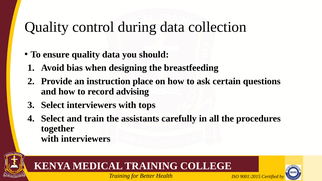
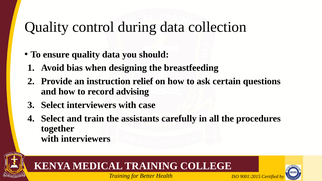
place: place -> relief
tops: tops -> case
